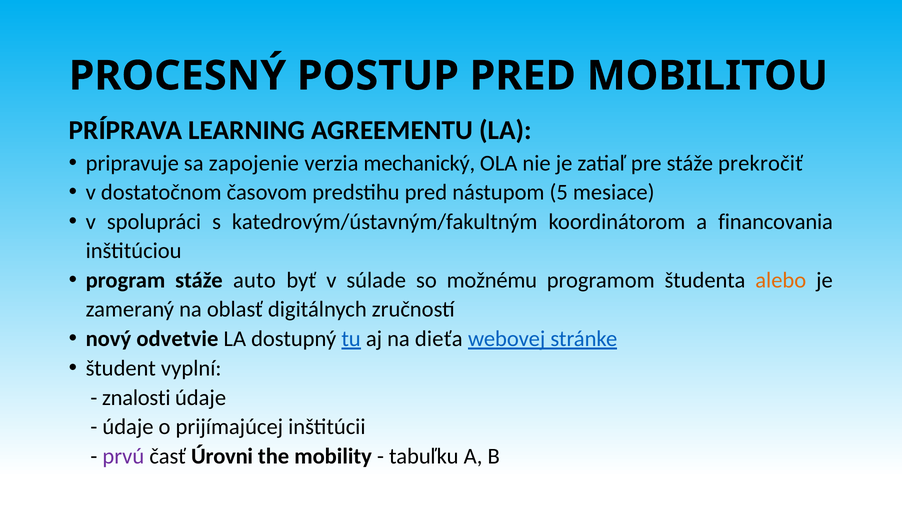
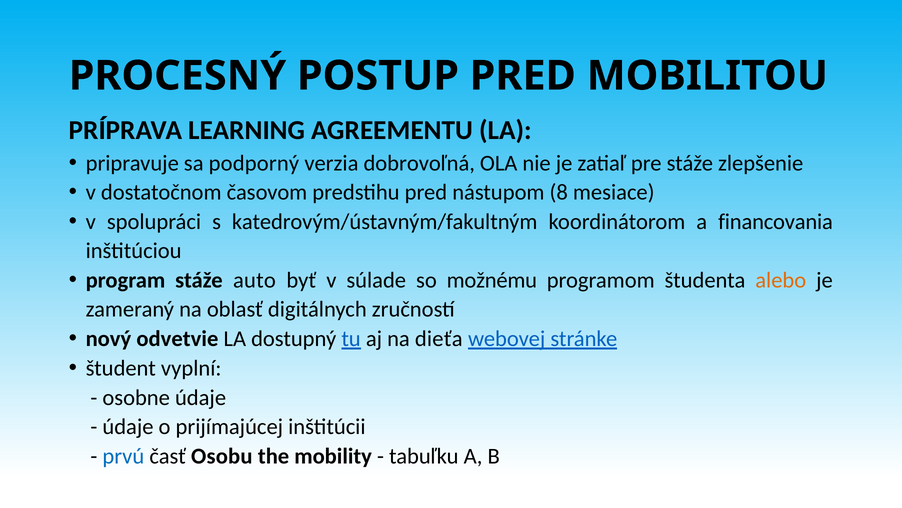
zapojenie: zapojenie -> podporný
mechanický: mechanický -> dobrovoľná
prekročiť: prekročiť -> zlepšenie
5: 5 -> 8
znalosti: znalosti -> osobne
prvú colour: purple -> blue
Úrovni: Úrovni -> Osobu
